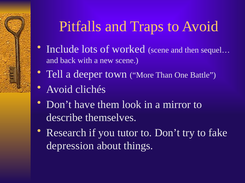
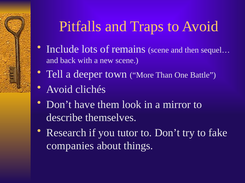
worked: worked -> remains
depression: depression -> companies
